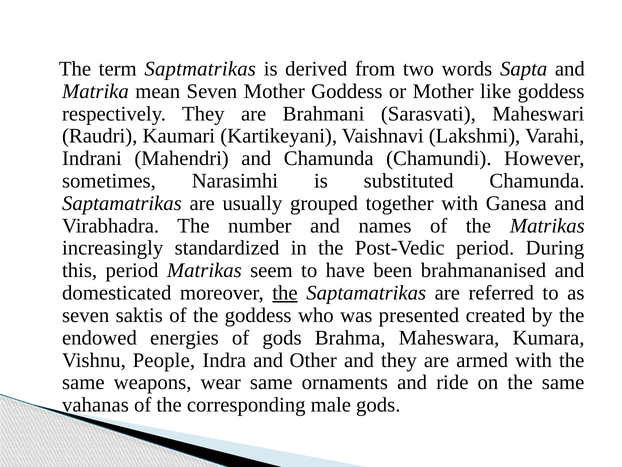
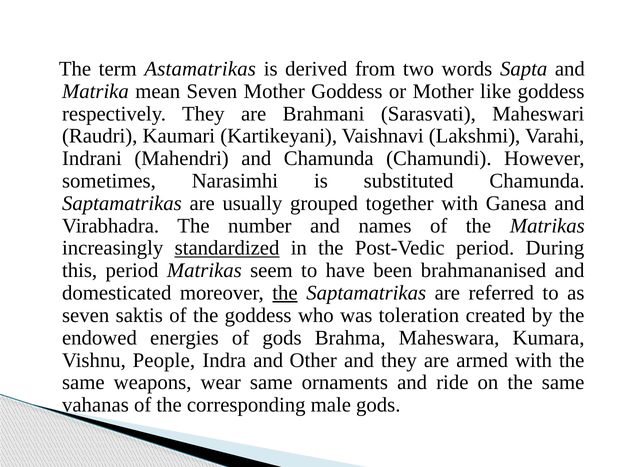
Saptmatrikas: Saptmatrikas -> Astamatrikas
standardized underline: none -> present
presented: presented -> toleration
